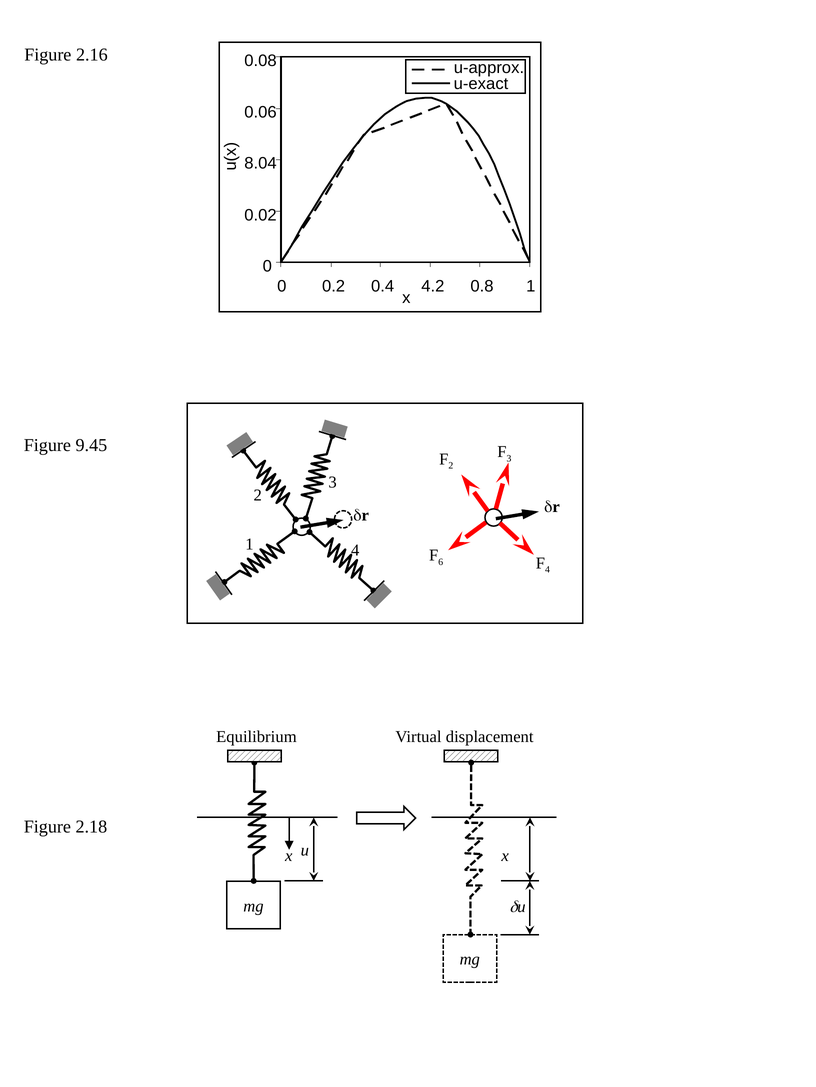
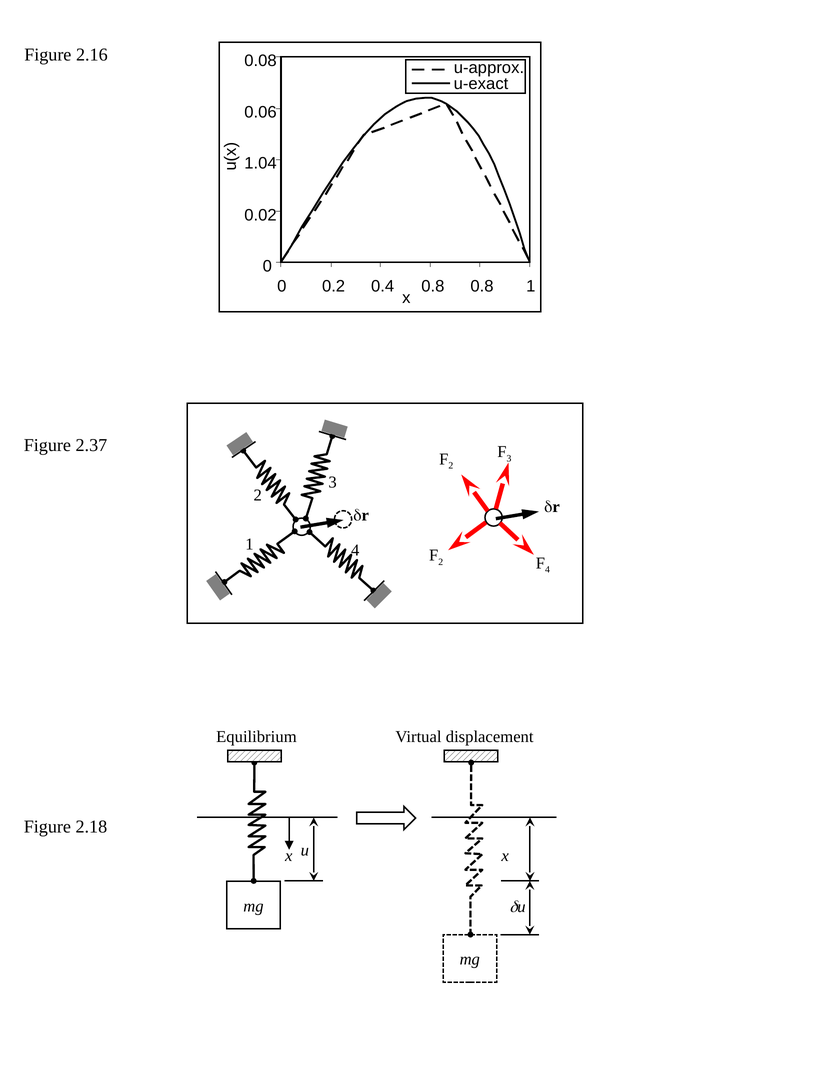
8.04: 8.04 -> 1.04
0.4 4.2: 4.2 -> 0.8
9.45: 9.45 -> 2.37
6 at (441, 562): 6 -> 2
